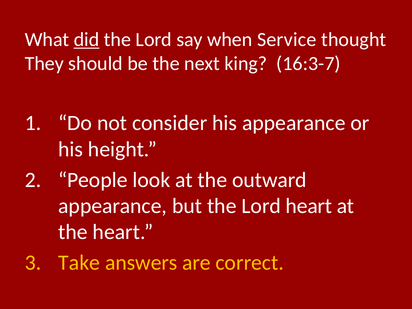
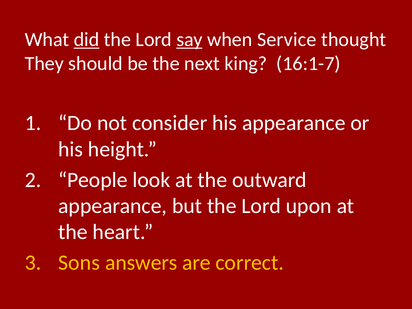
say underline: none -> present
16:3-7: 16:3-7 -> 16:1-7
Lord heart: heart -> upon
Take: Take -> Sons
